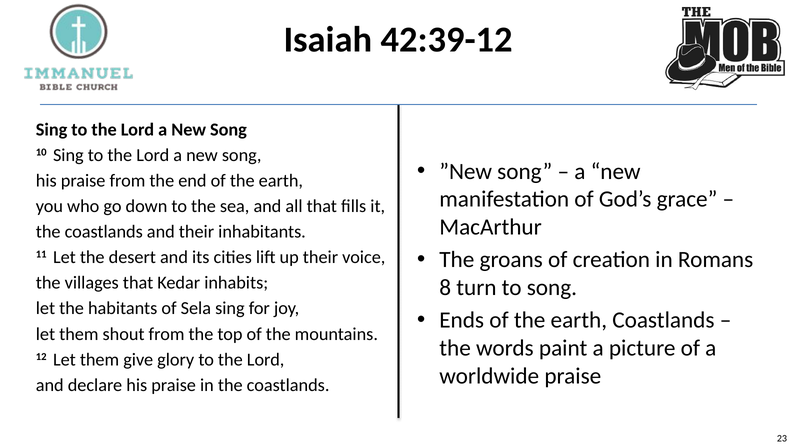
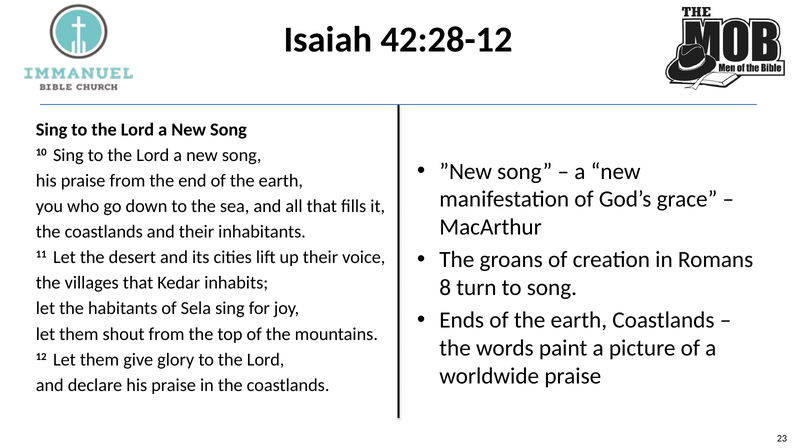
42:39-12: 42:39-12 -> 42:28-12
